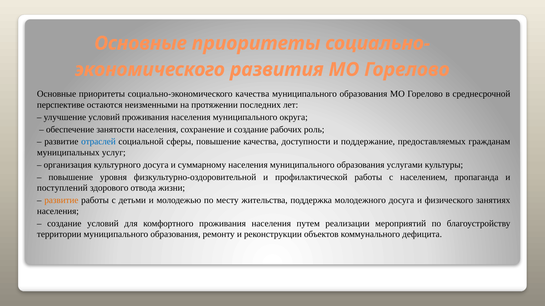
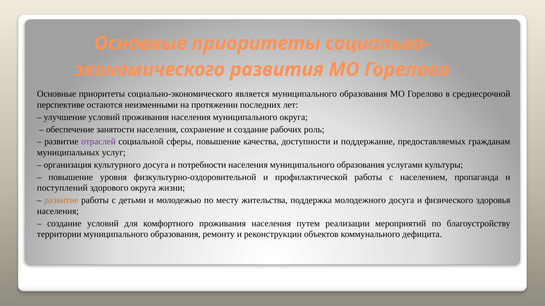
социально-экономического качества: качества -> является
отраслей colour: blue -> purple
суммарному: суммарному -> потребности
здорового отвода: отвода -> округа
занятиях: занятиях -> здоровья
